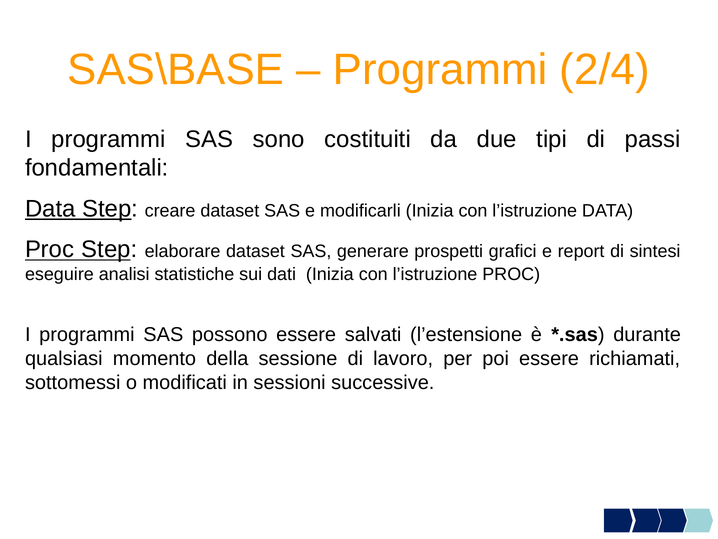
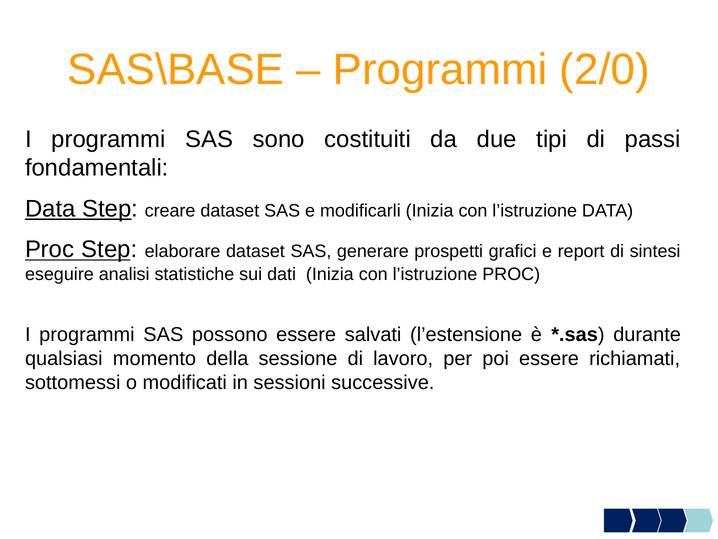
2/4: 2/4 -> 2/0
